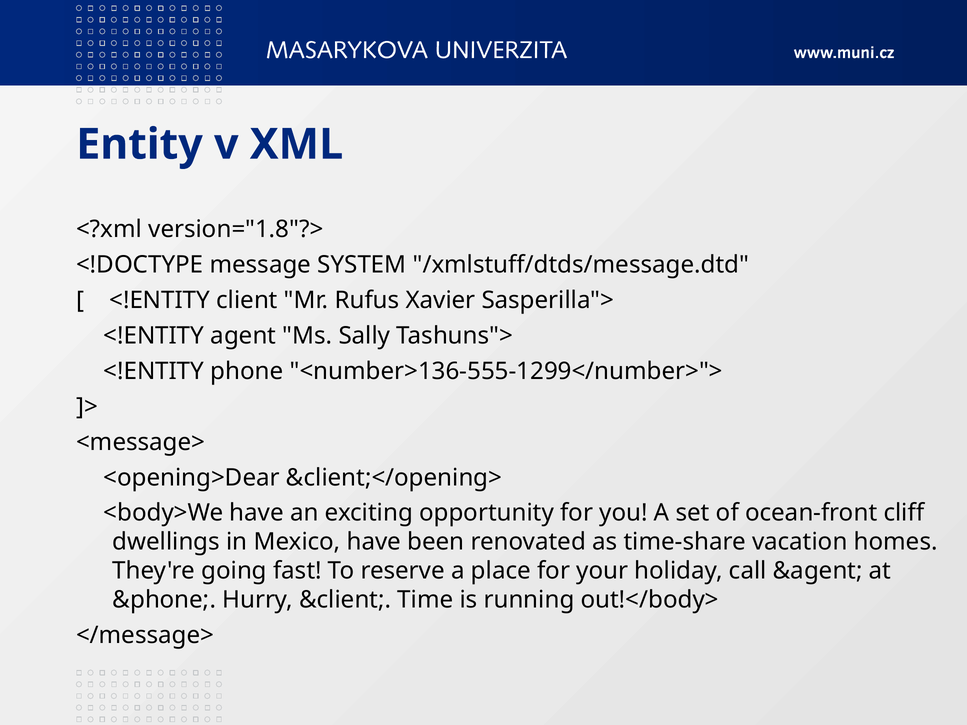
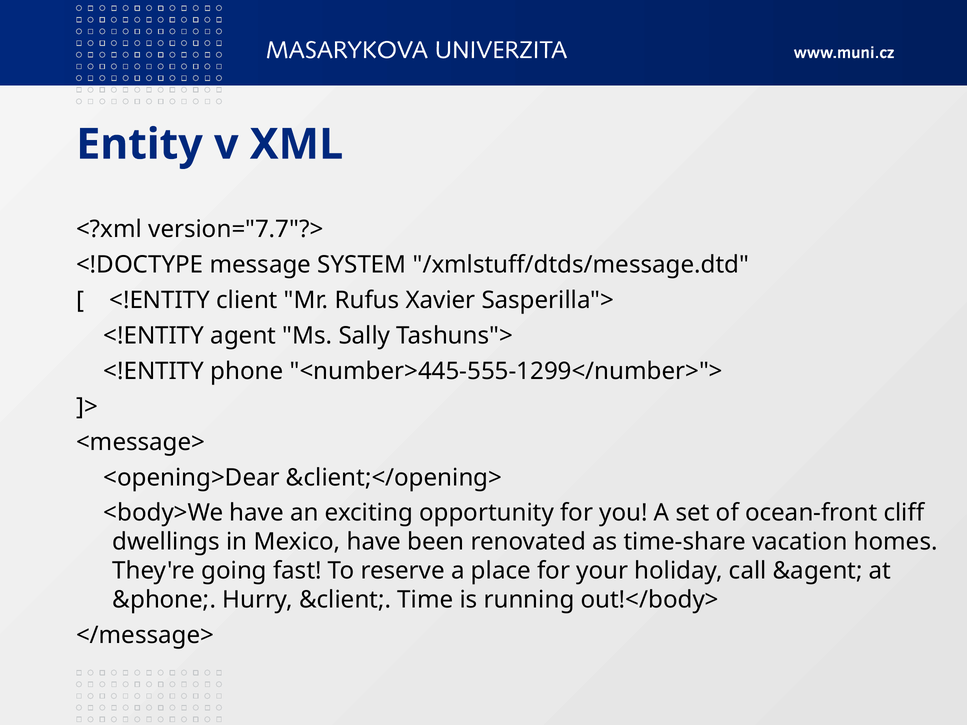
version="1.8"?>: version="1.8"?> -> version="7.7"?>
<number>136-555-1299</number>">: <number>136-555-1299</number>"> -> <number>445-555-1299</number>">
